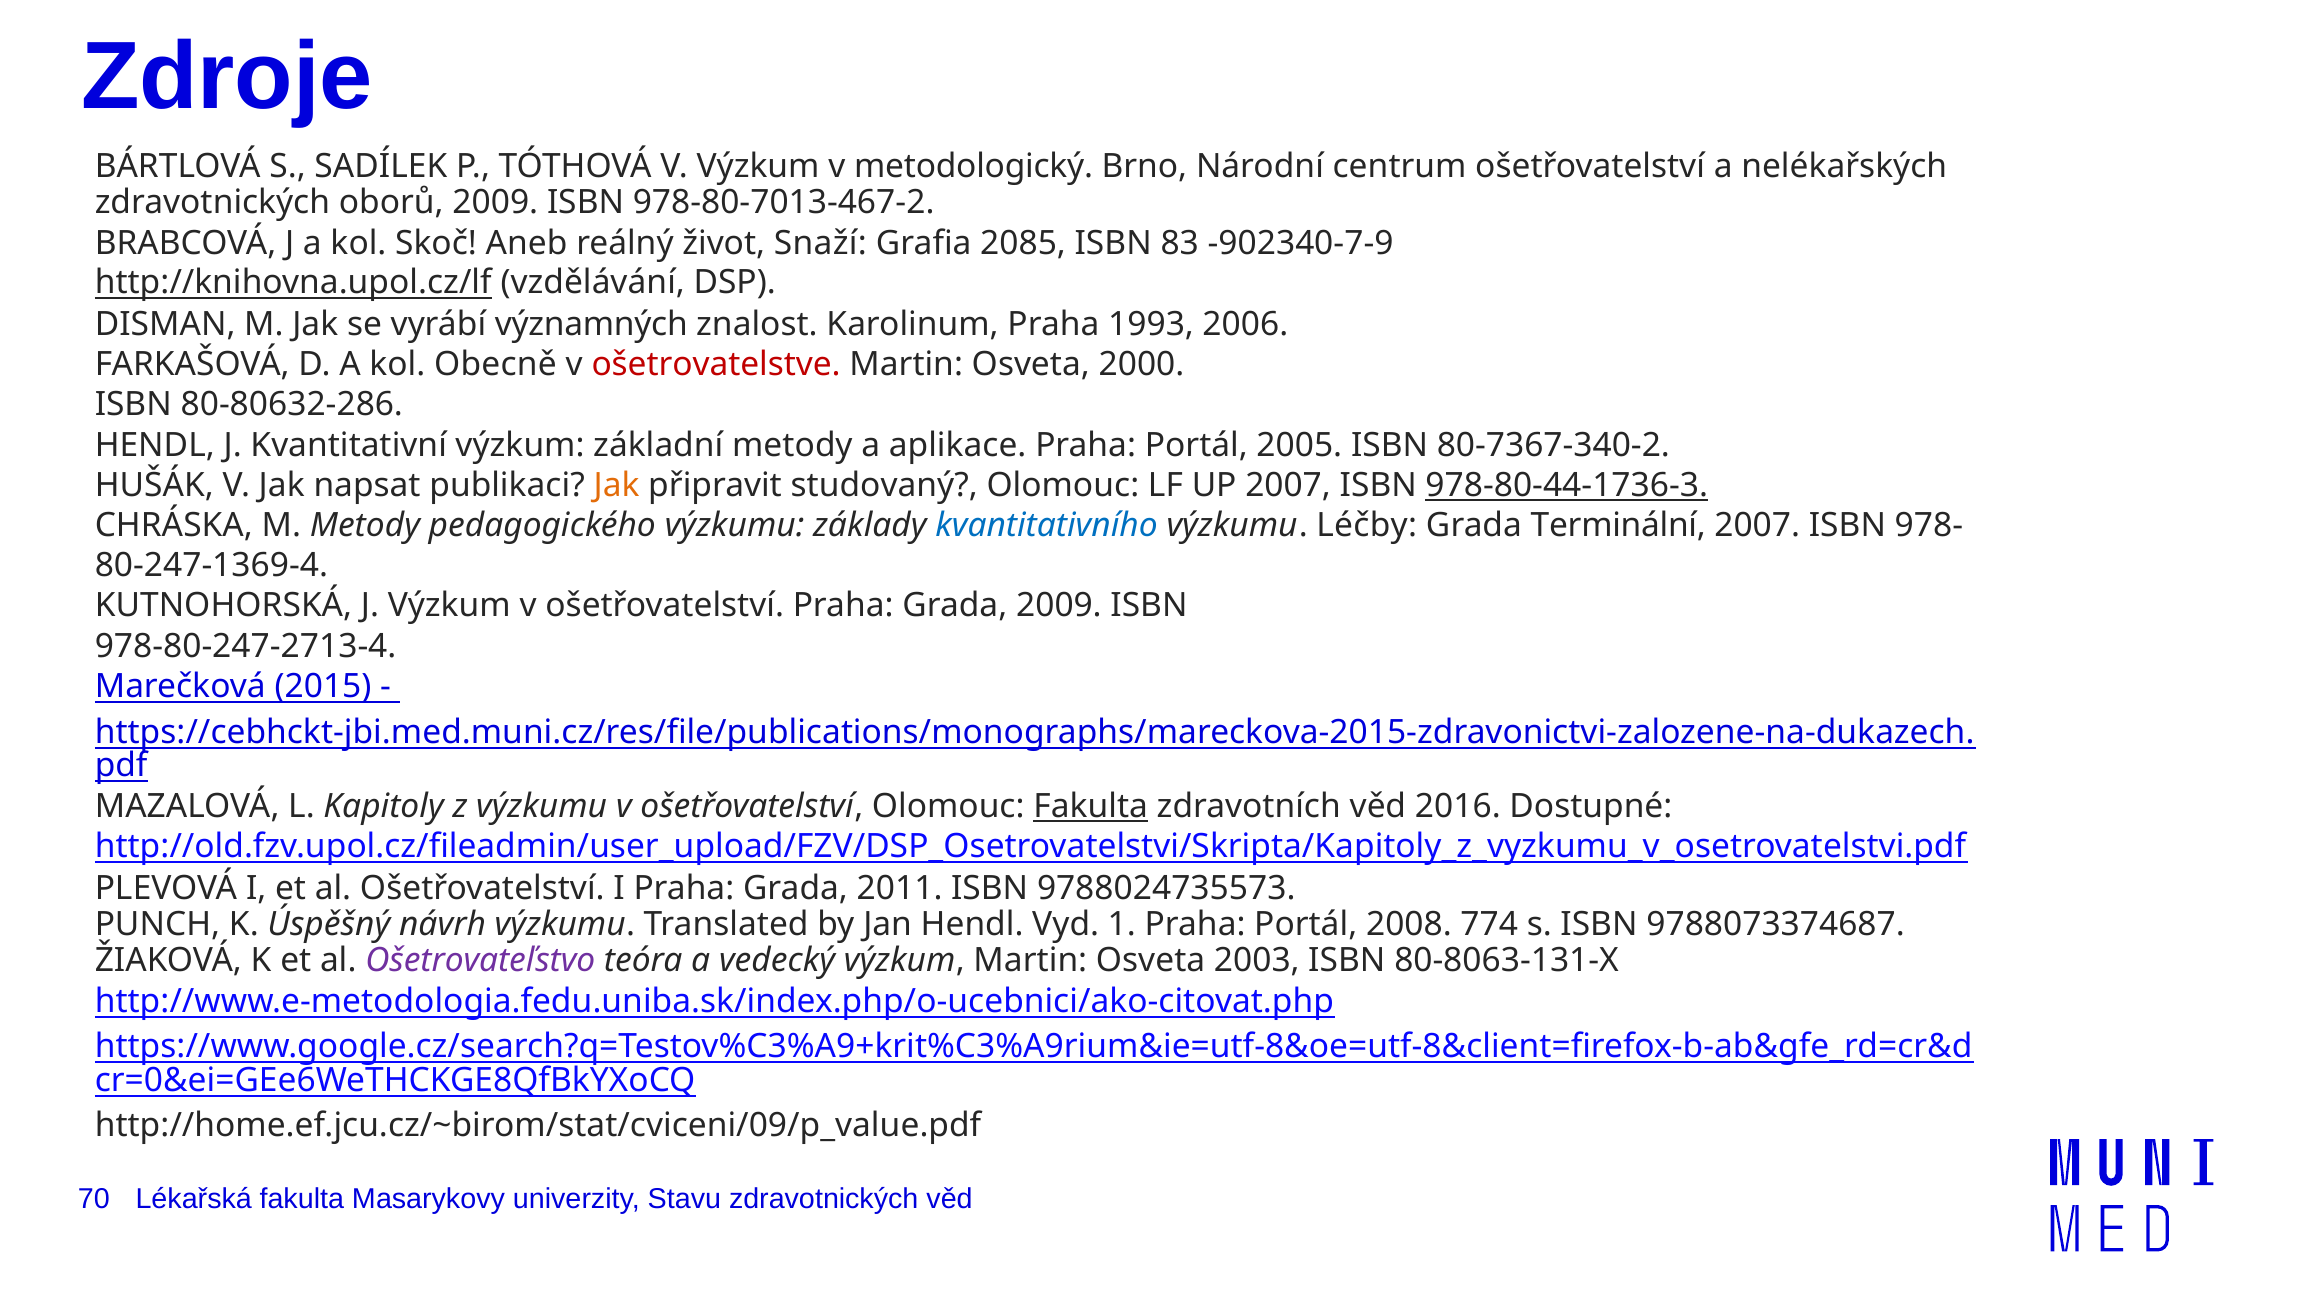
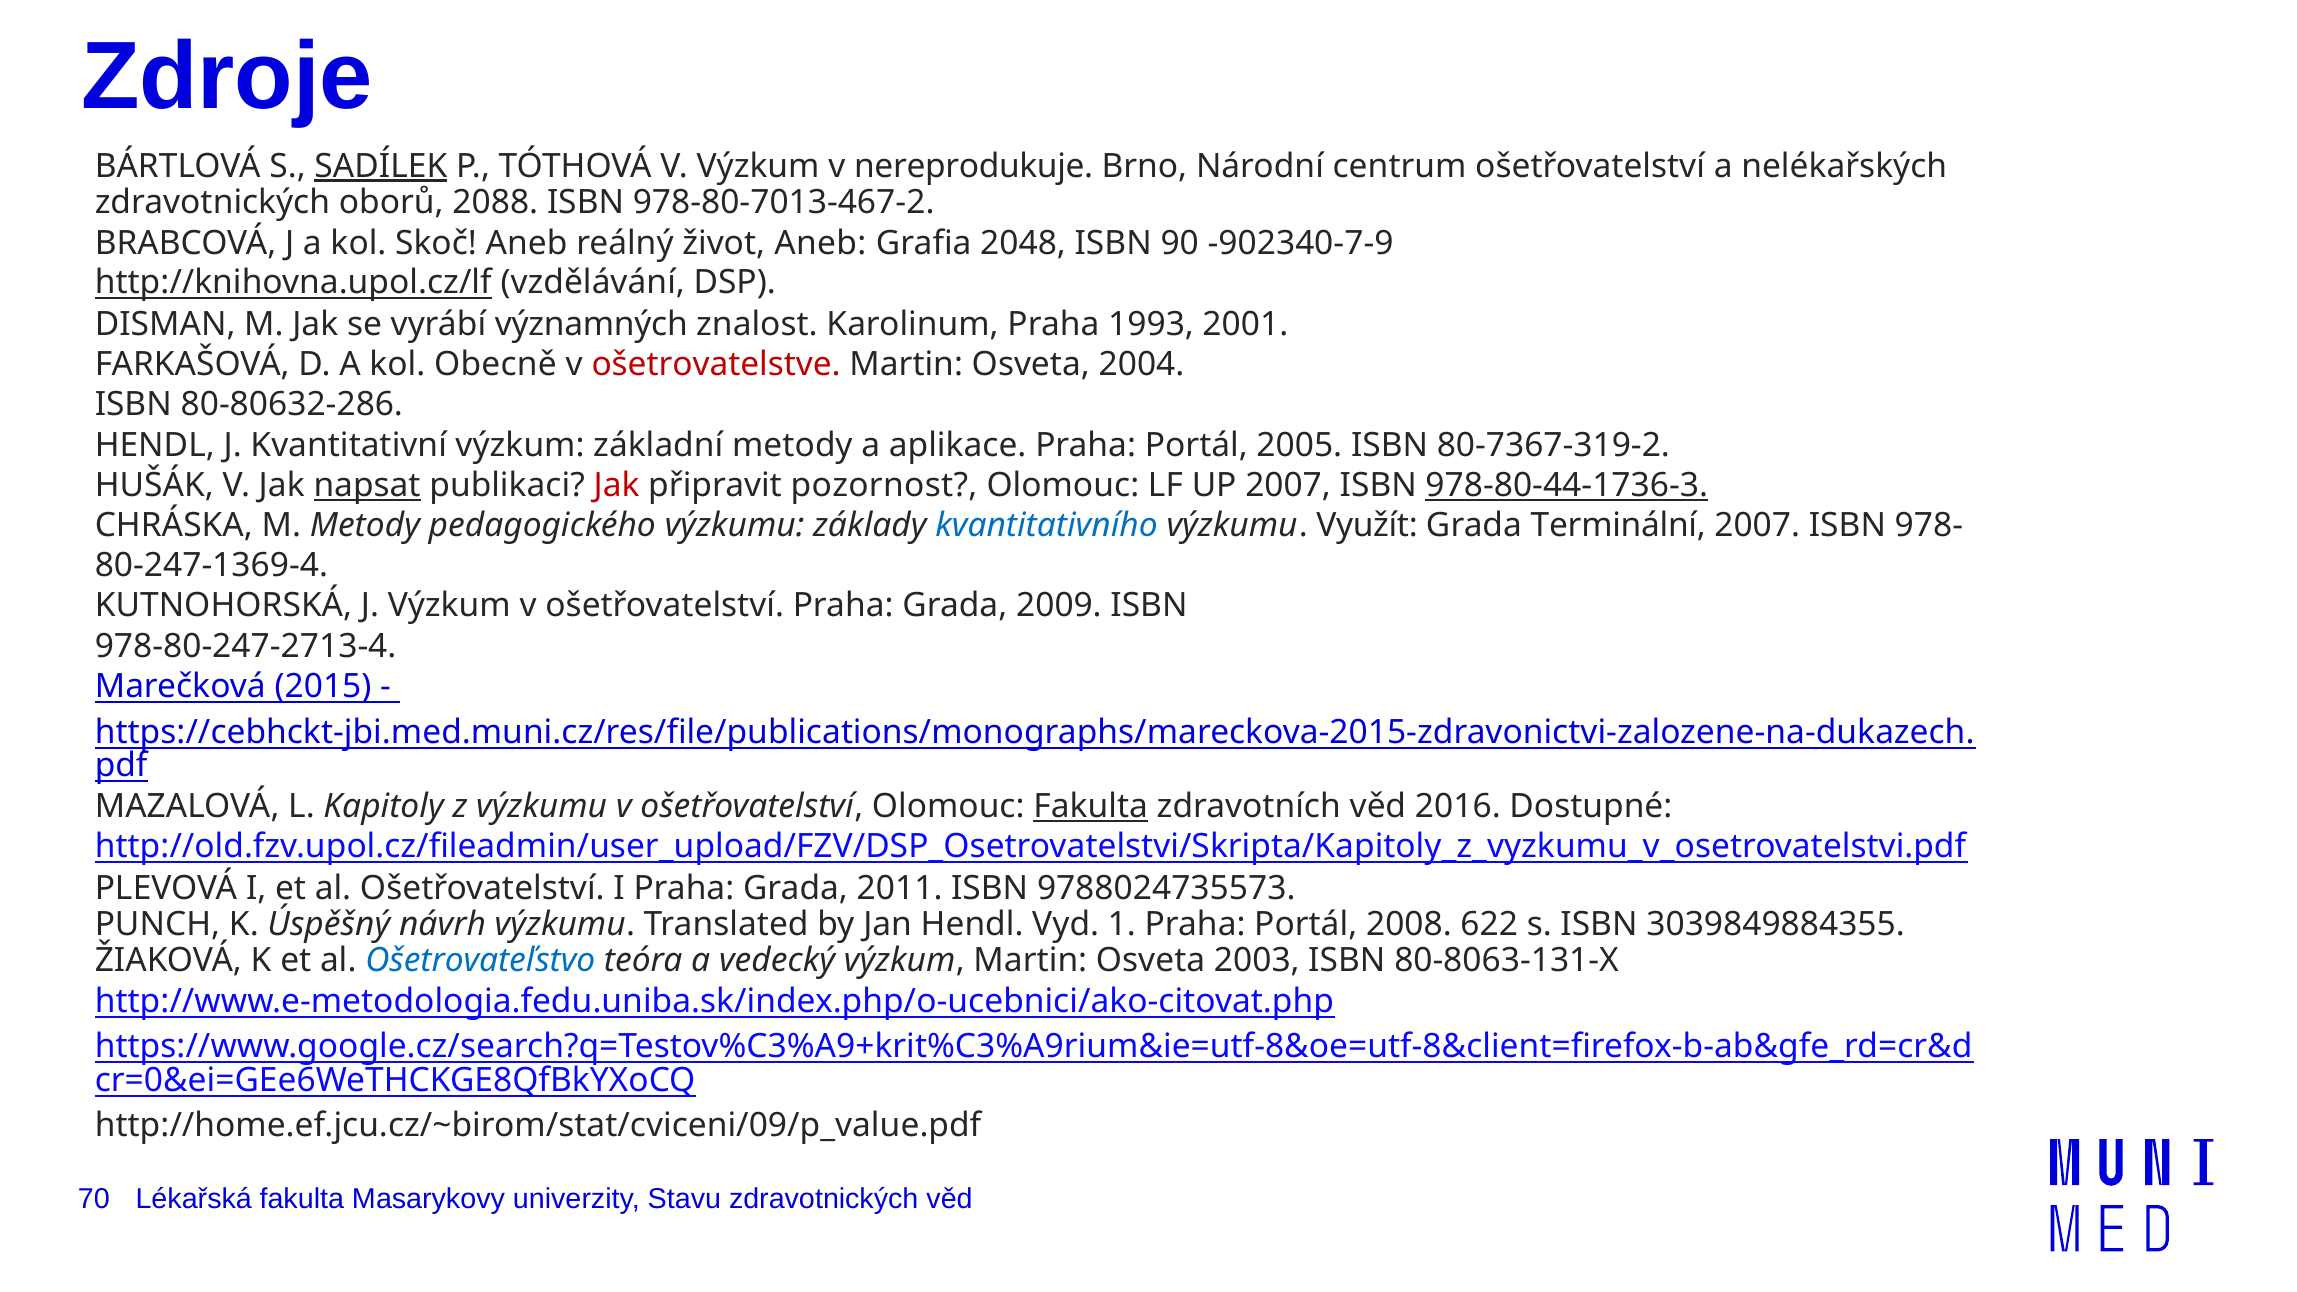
SADÍLEK underline: none -> present
metodologický: metodologický -> nereprodukuje
oborů 2009: 2009 -> 2088
život Snaží: Snaží -> Aneb
2085: 2085 -> 2048
83: 83 -> 90
2006: 2006 -> 2001
2000: 2000 -> 2004
80-7367-340-2: 80-7367-340-2 -> 80-7367-319-2
napsat underline: none -> present
Jak at (617, 485) colour: orange -> red
studovaný: studovaný -> pozornost
Léčby: Léčby -> Využít
774: 774 -> 622
9788073374687: 9788073374687 -> 3039849884355
Ošetrovateľstvo colour: purple -> blue
